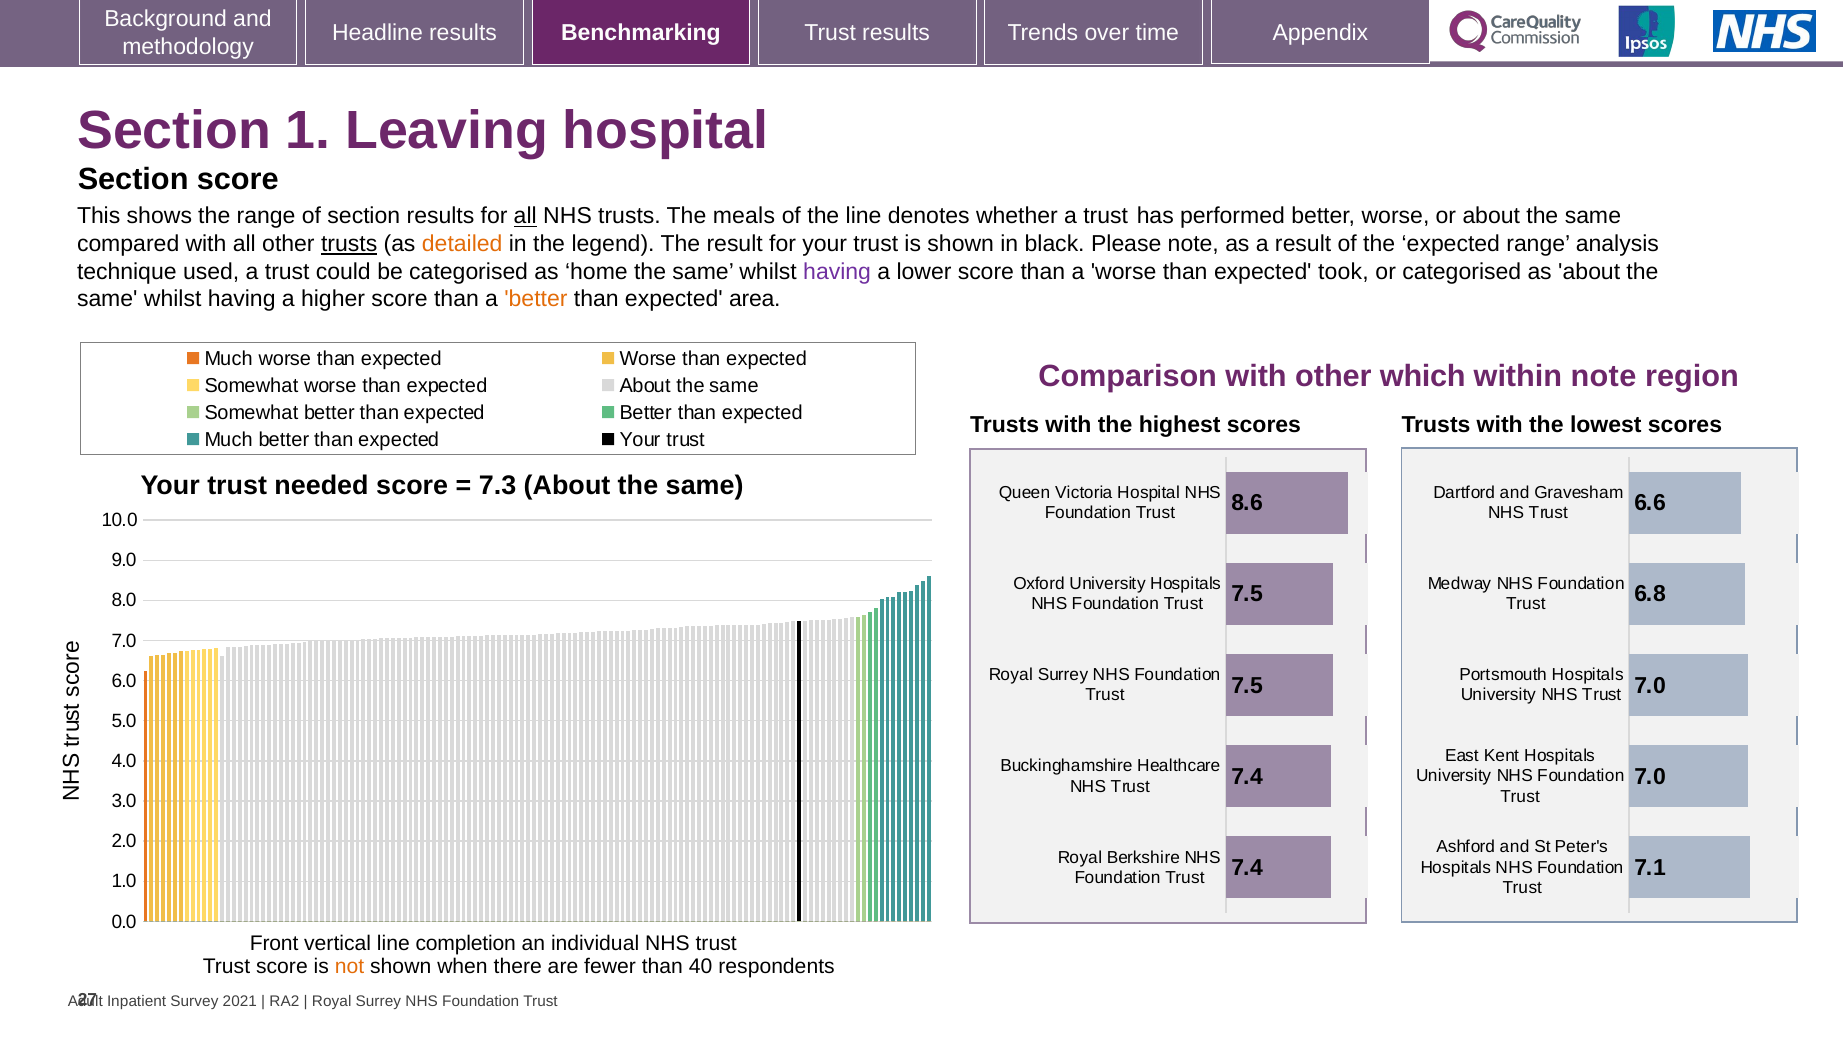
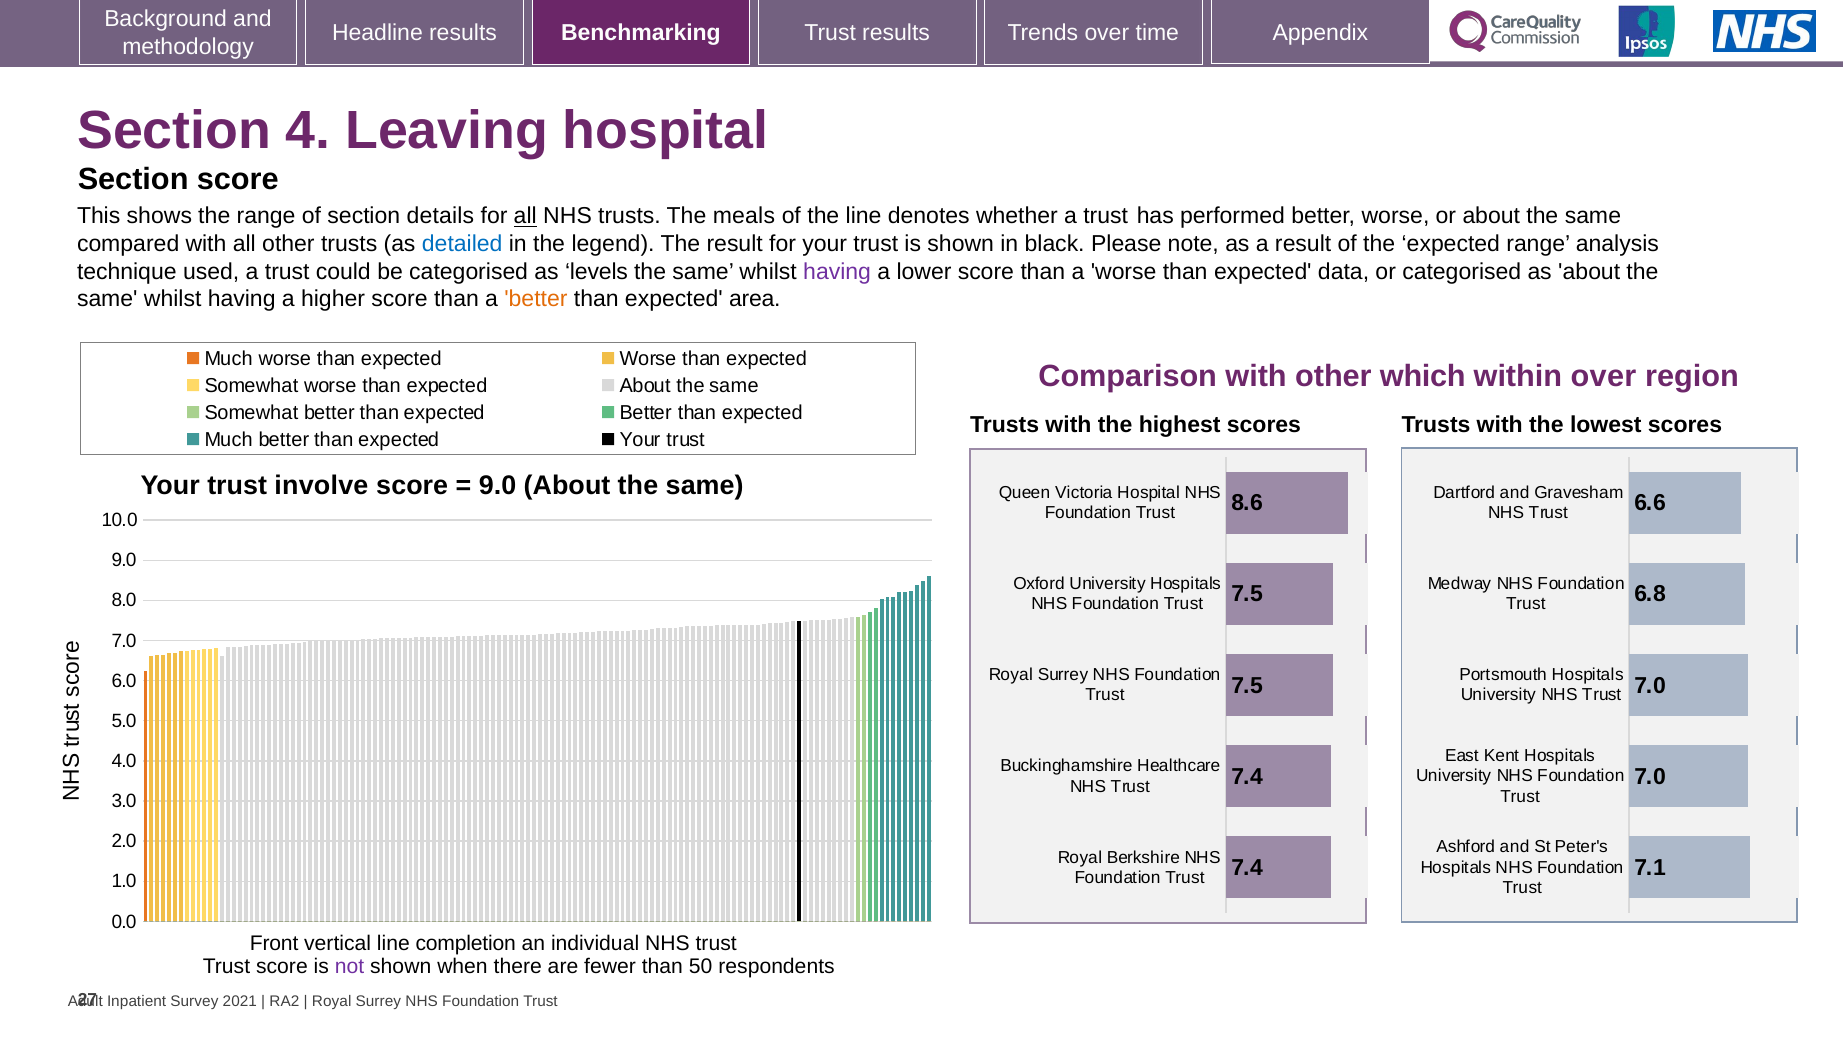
1: 1 -> 4
section results: results -> details
trusts at (349, 244) underline: present -> none
detailed colour: orange -> blue
home: home -> levels
took: took -> data
within note: note -> over
needed: needed -> involve
7.3 at (497, 486): 7.3 -> 9.0
not colour: orange -> purple
40: 40 -> 50
